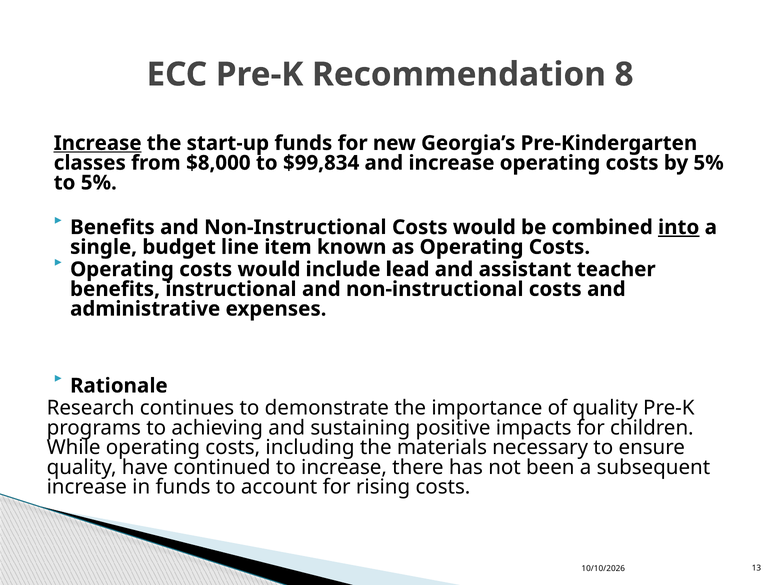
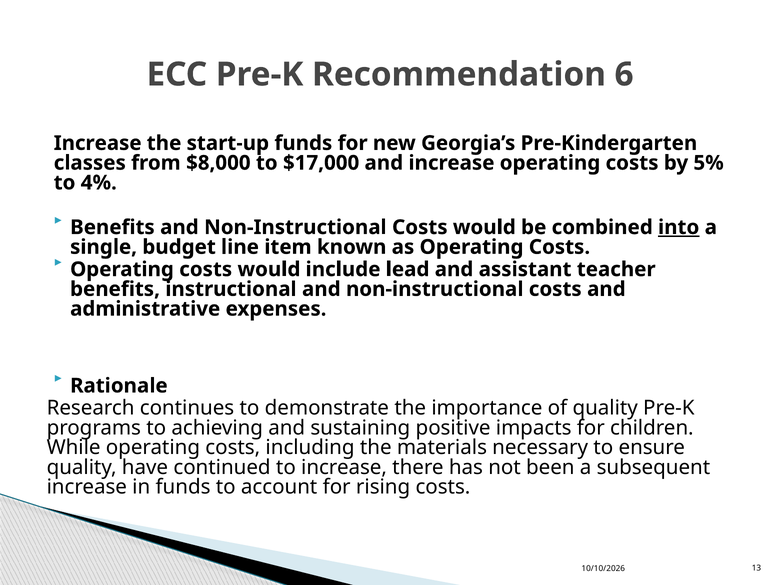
8: 8 -> 6
Increase at (98, 143) underline: present -> none
$99,834: $99,834 -> $17,000
to 5%: 5% -> 4%
